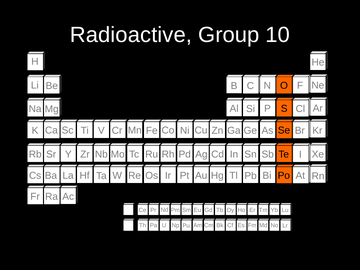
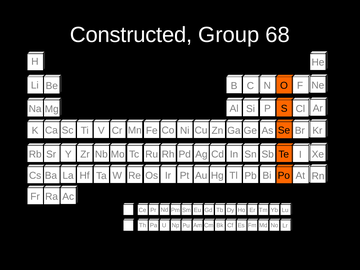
Radioactive: Radioactive -> Constructed
10: 10 -> 68
